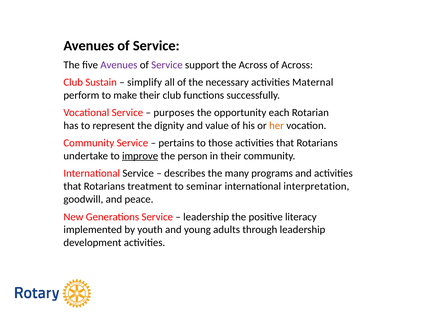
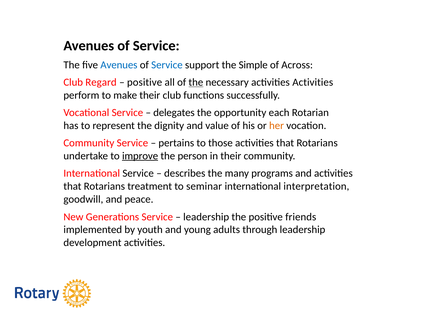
Avenues at (119, 65) colour: purple -> blue
Service at (167, 65) colour: purple -> blue
the Across: Across -> Simple
Sustain: Sustain -> Regard
simplify at (145, 82): simplify -> positive
the at (196, 82) underline: none -> present
activities Maternal: Maternal -> Activities
purposes: purposes -> delegates
literacy: literacy -> friends
